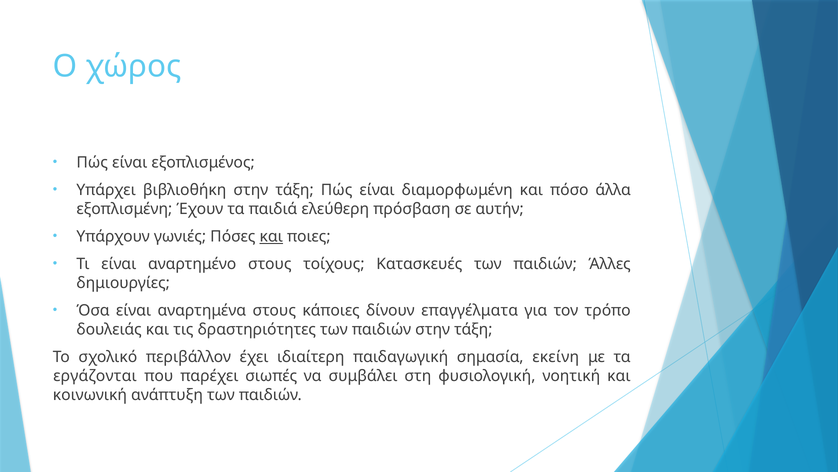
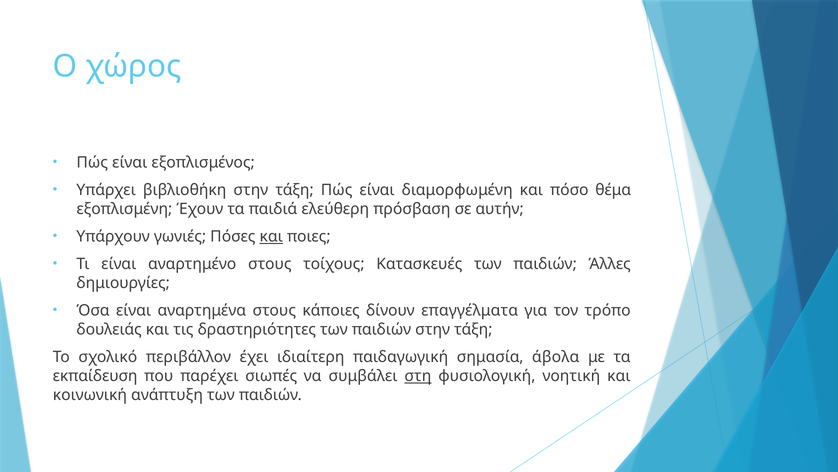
άλλα: άλλα -> θέμα
εκείνη: εκείνη -> άβολα
εργάζονται: εργάζονται -> εκπαίδευση
στη underline: none -> present
